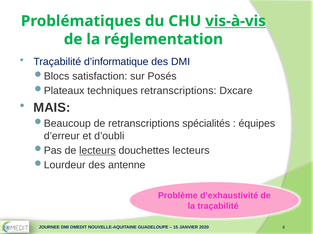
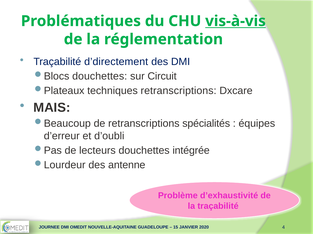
d’informatique: d’informatique -> d’directement
satisfaction at (100, 76): satisfaction -> douchettes
Posés: Posés -> Circuit
lecteurs at (97, 151) underline: present -> none
douchettes lecteurs: lecteurs -> intégrée
